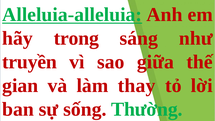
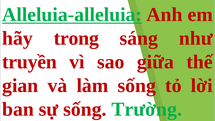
làm thay: thay -> sống
Thường: Thường -> Trường
